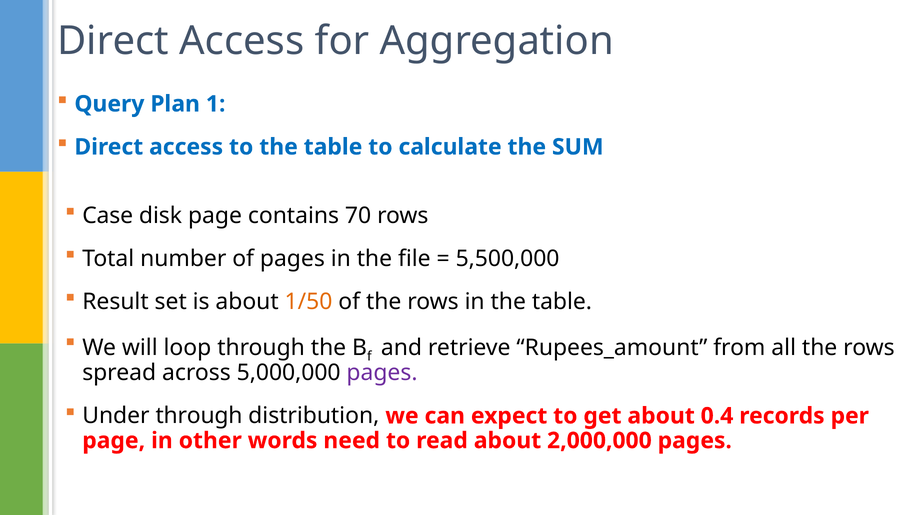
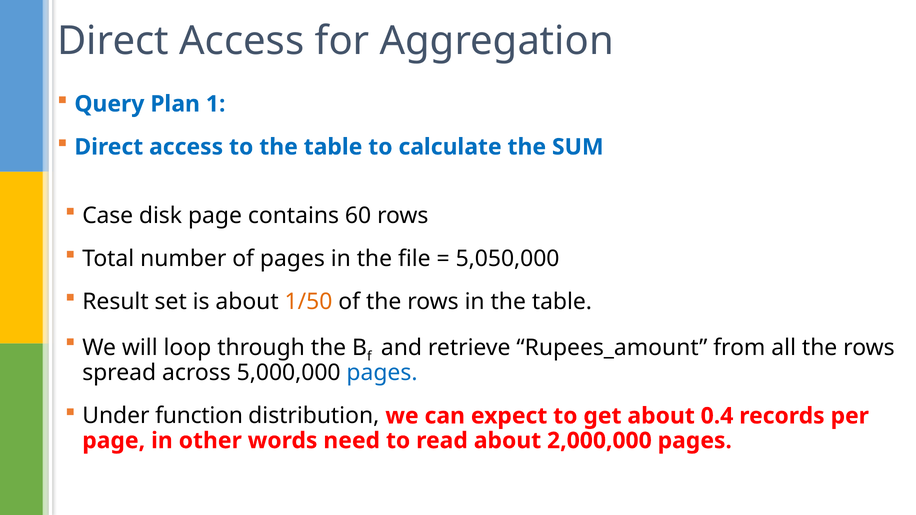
70: 70 -> 60
5,500,000: 5,500,000 -> 5,050,000
pages at (382, 373) colour: purple -> blue
Under through: through -> function
